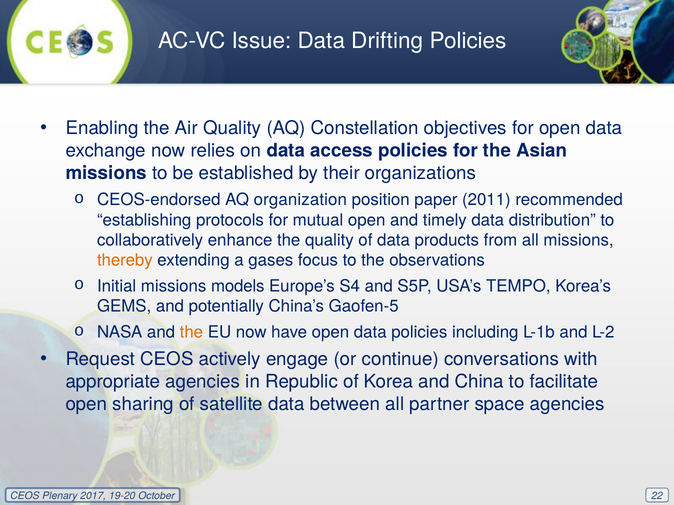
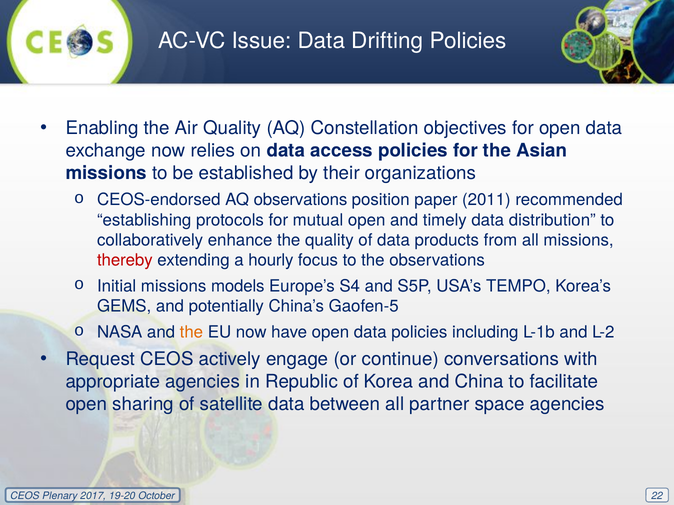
AQ organization: organization -> observations
thereby colour: orange -> red
gases: gases -> hourly
